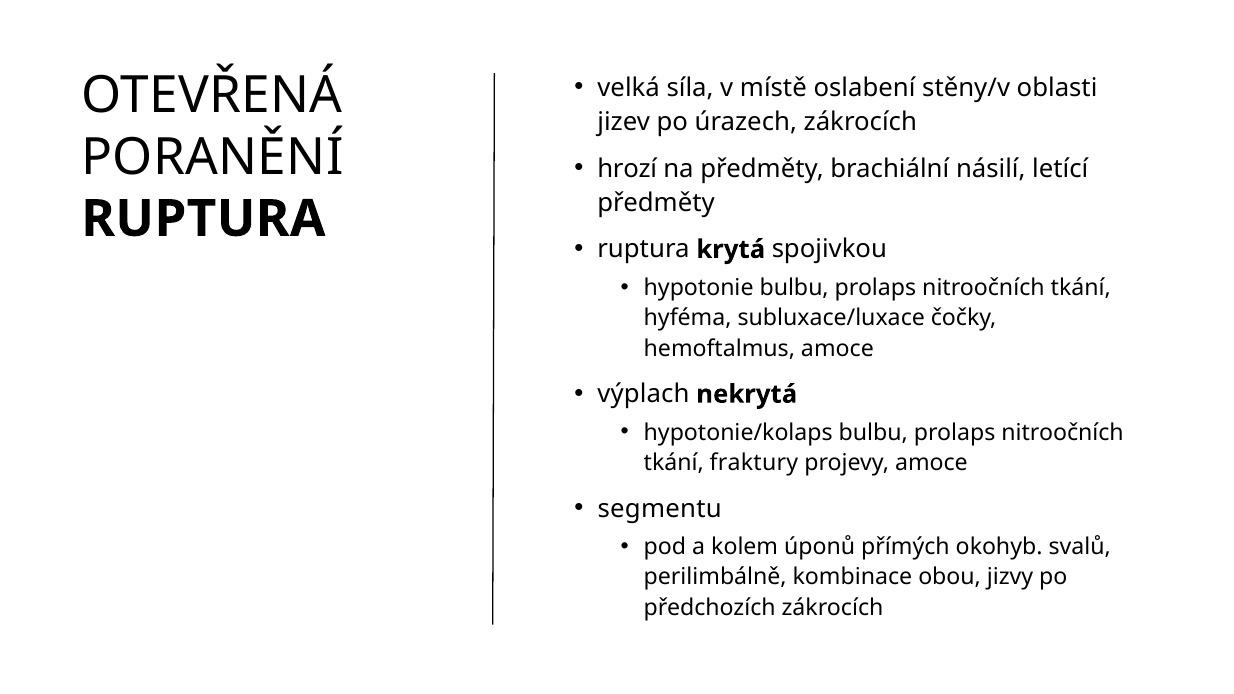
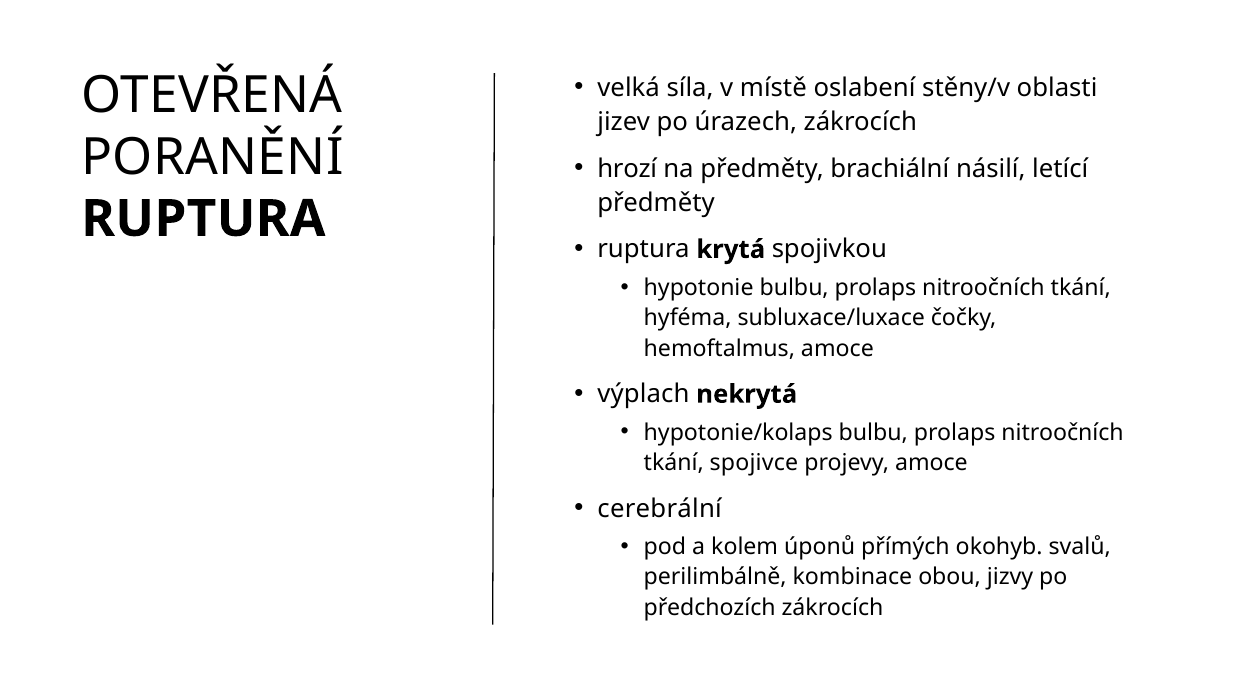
fraktury: fraktury -> spojivce
segmentu: segmentu -> cerebrální
